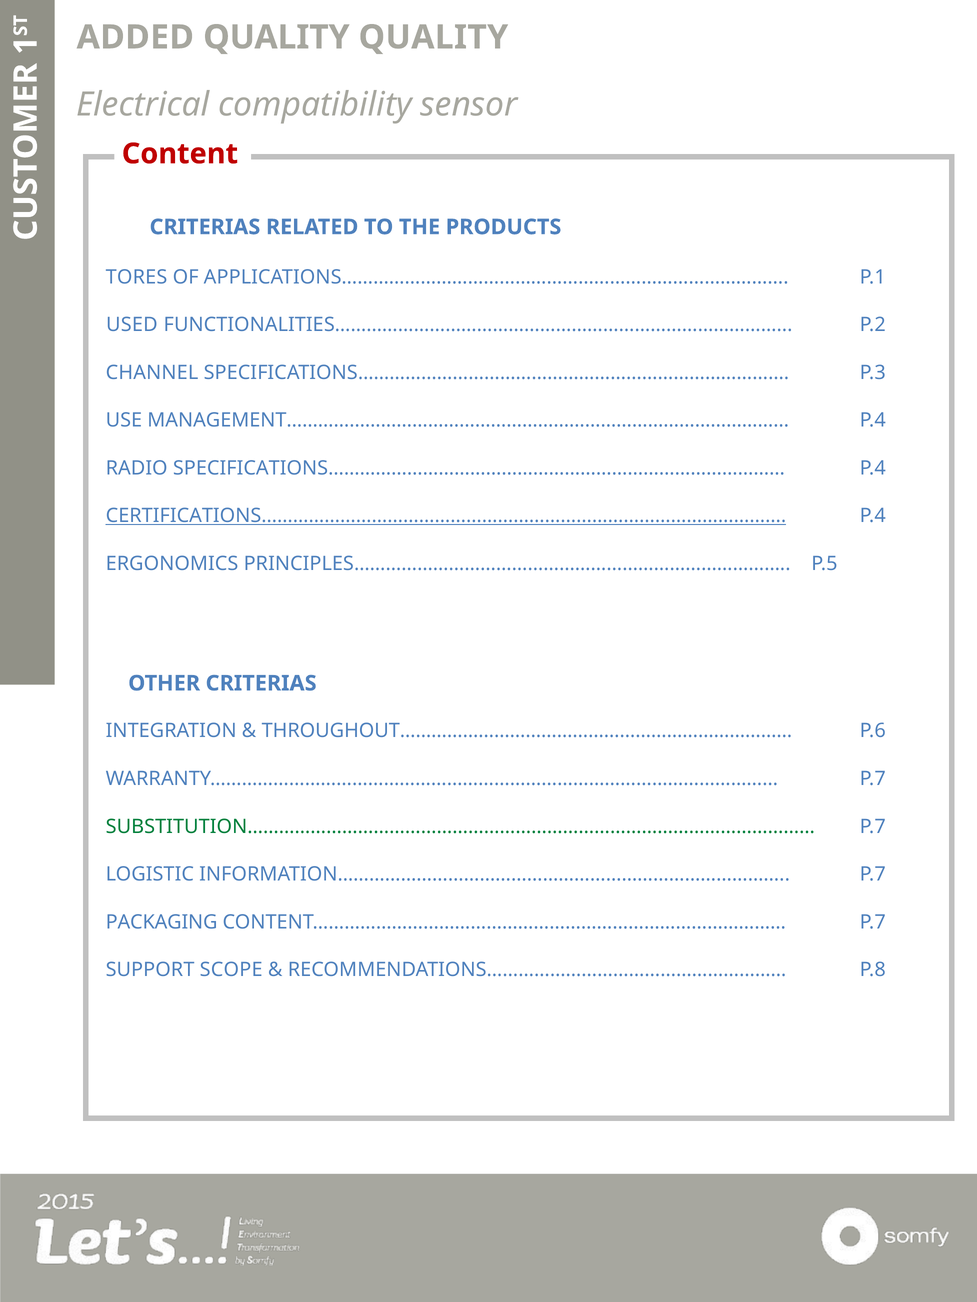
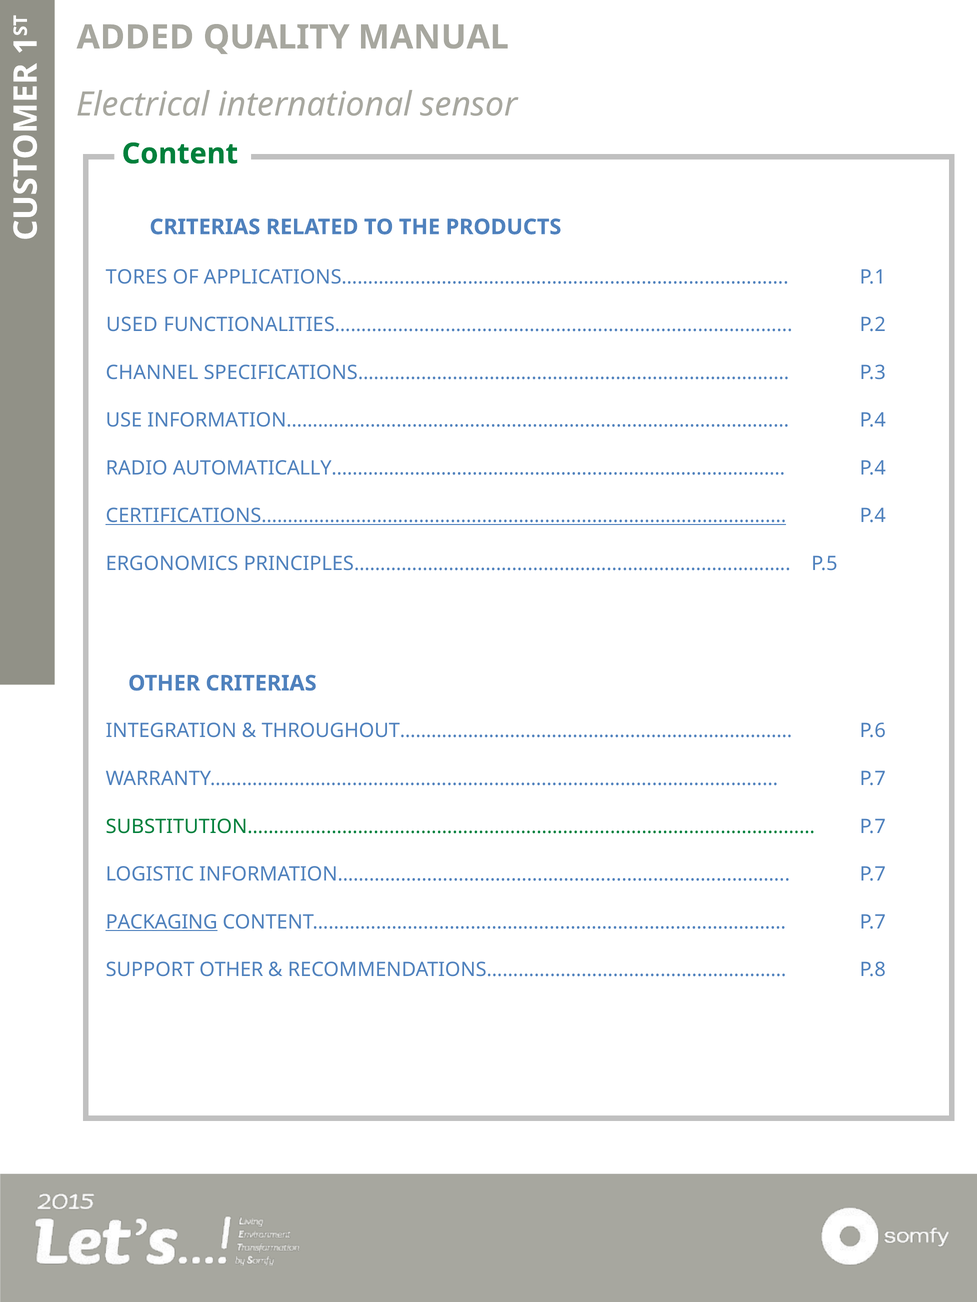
QUALITY QUALITY: QUALITY -> MANUAL
compatibility: compatibility -> international
Content colour: red -> green
MANAGEMENT……………………………………………………………………………………: MANAGEMENT…………………………………………………………………………………… -> INFORMATION……………………………………………………………………………………
SPECIFICATIONS……………………………………………………………………………: SPECIFICATIONS…………………………………………………………………………… -> AUTOMATICALLY……………………………………………………………………………
PACKAGING underline: none -> present
SUPPORT SCOPE: SCOPE -> OTHER
